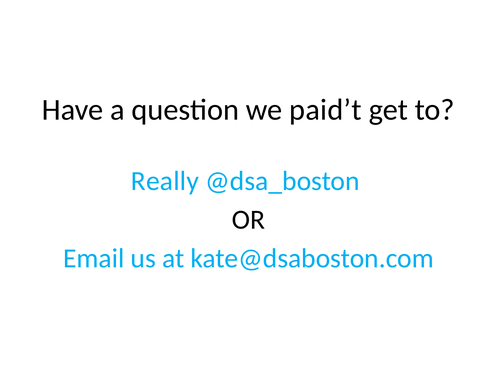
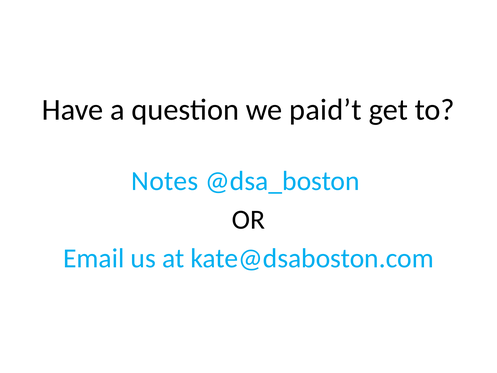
Really: Really -> Notes
